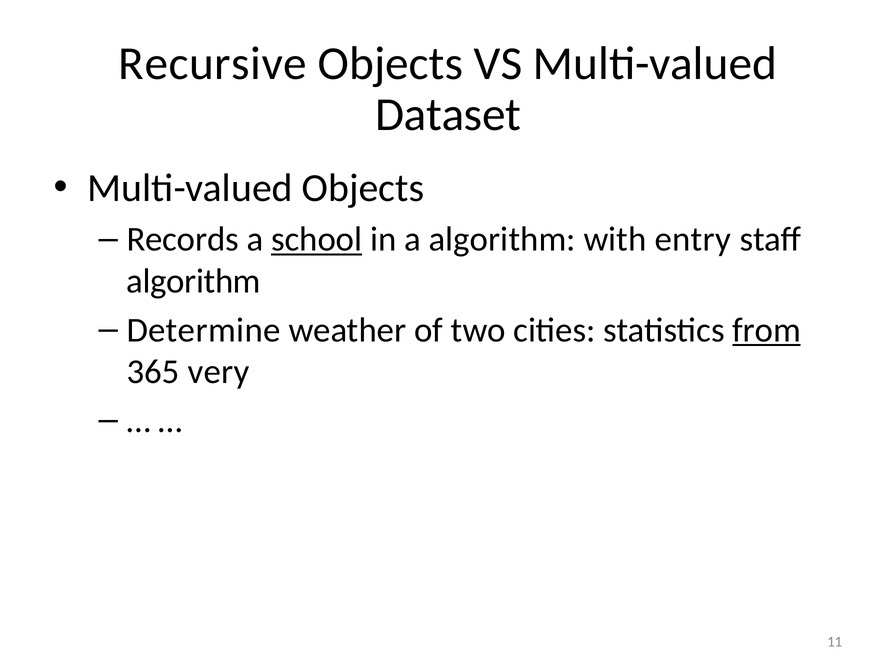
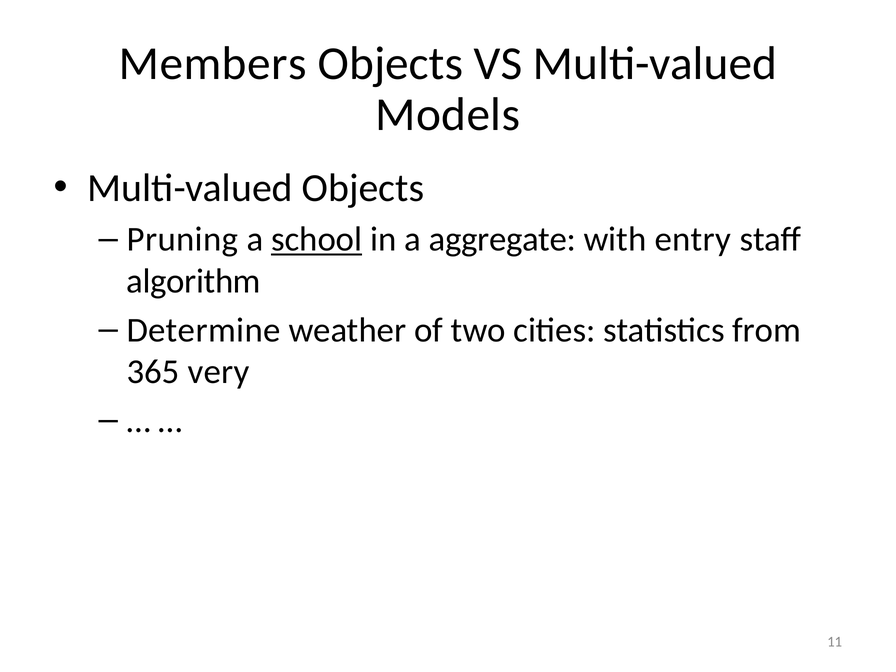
Recursive: Recursive -> Members
Dataset: Dataset -> Models
Records: Records -> Pruning
a algorithm: algorithm -> aggregate
from underline: present -> none
